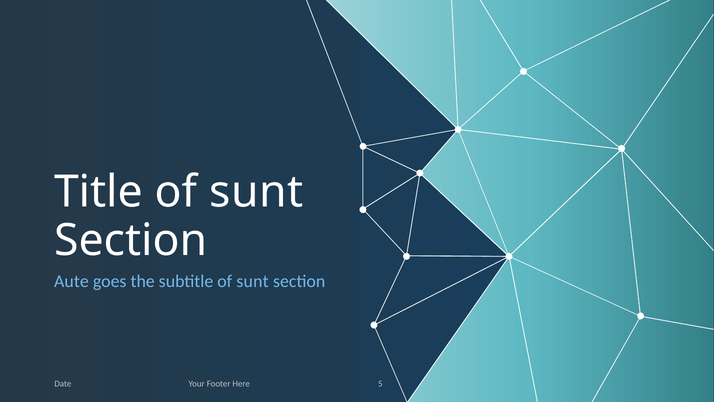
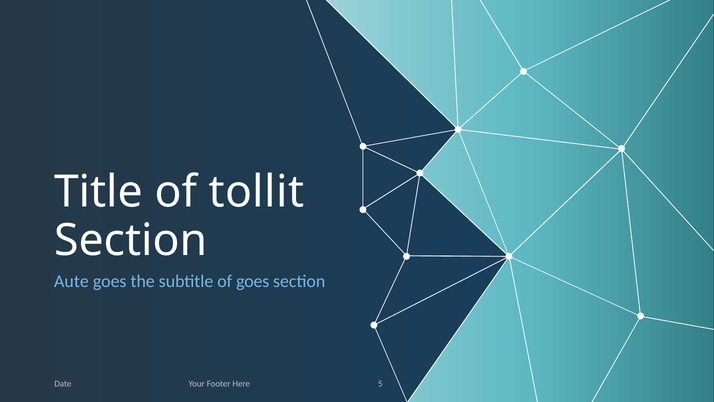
Title of sunt: sunt -> tollit
subtitle of sunt: sunt -> goes
